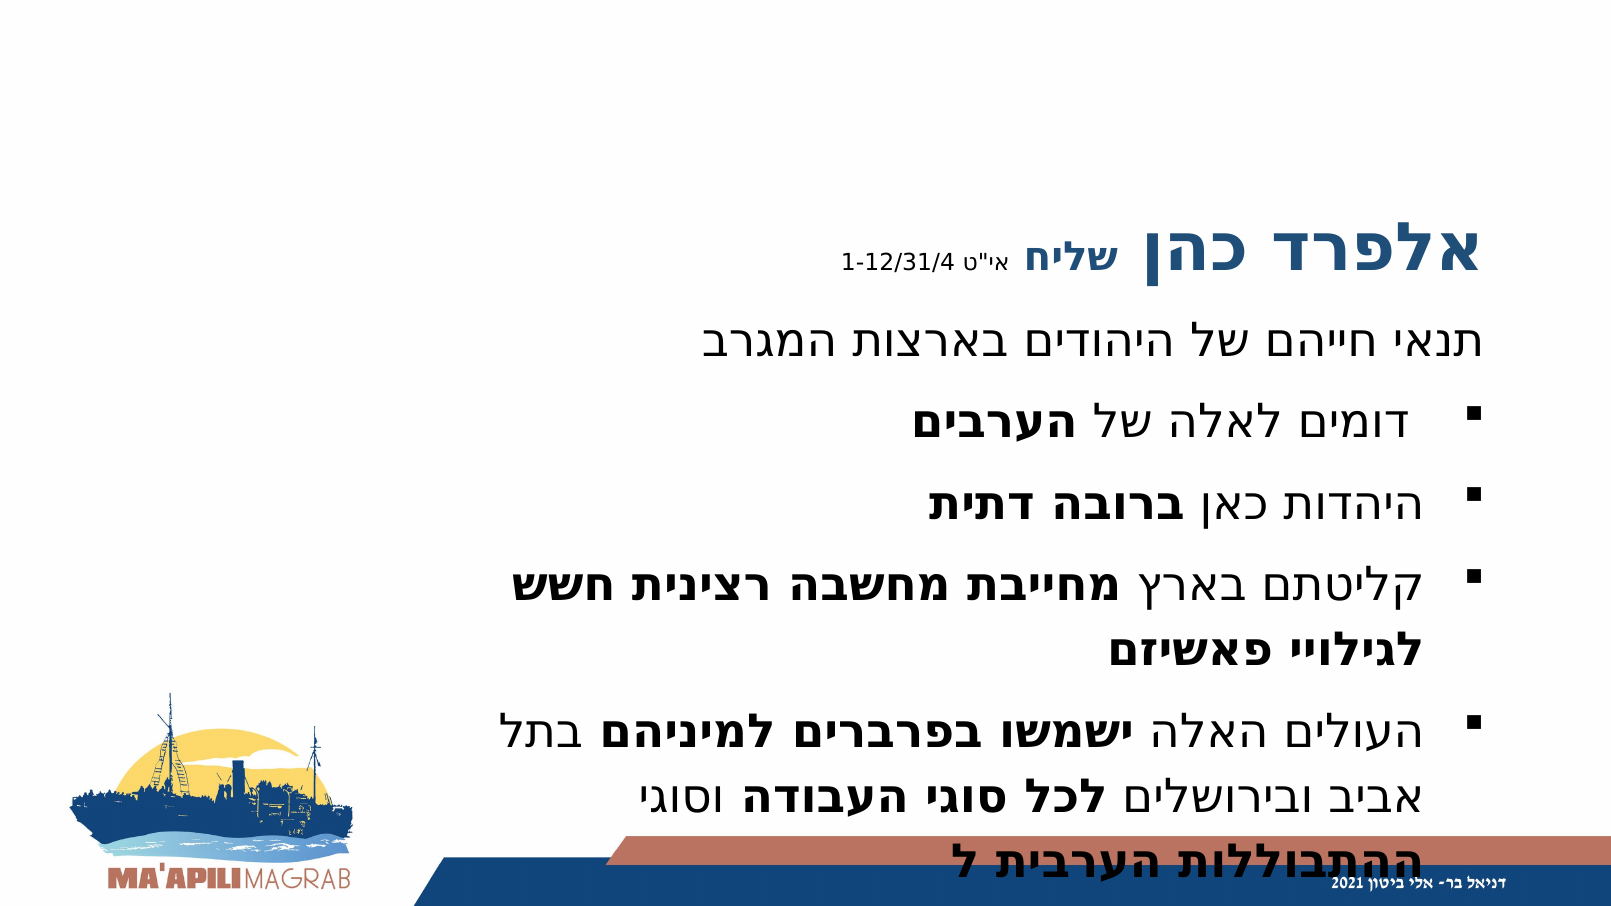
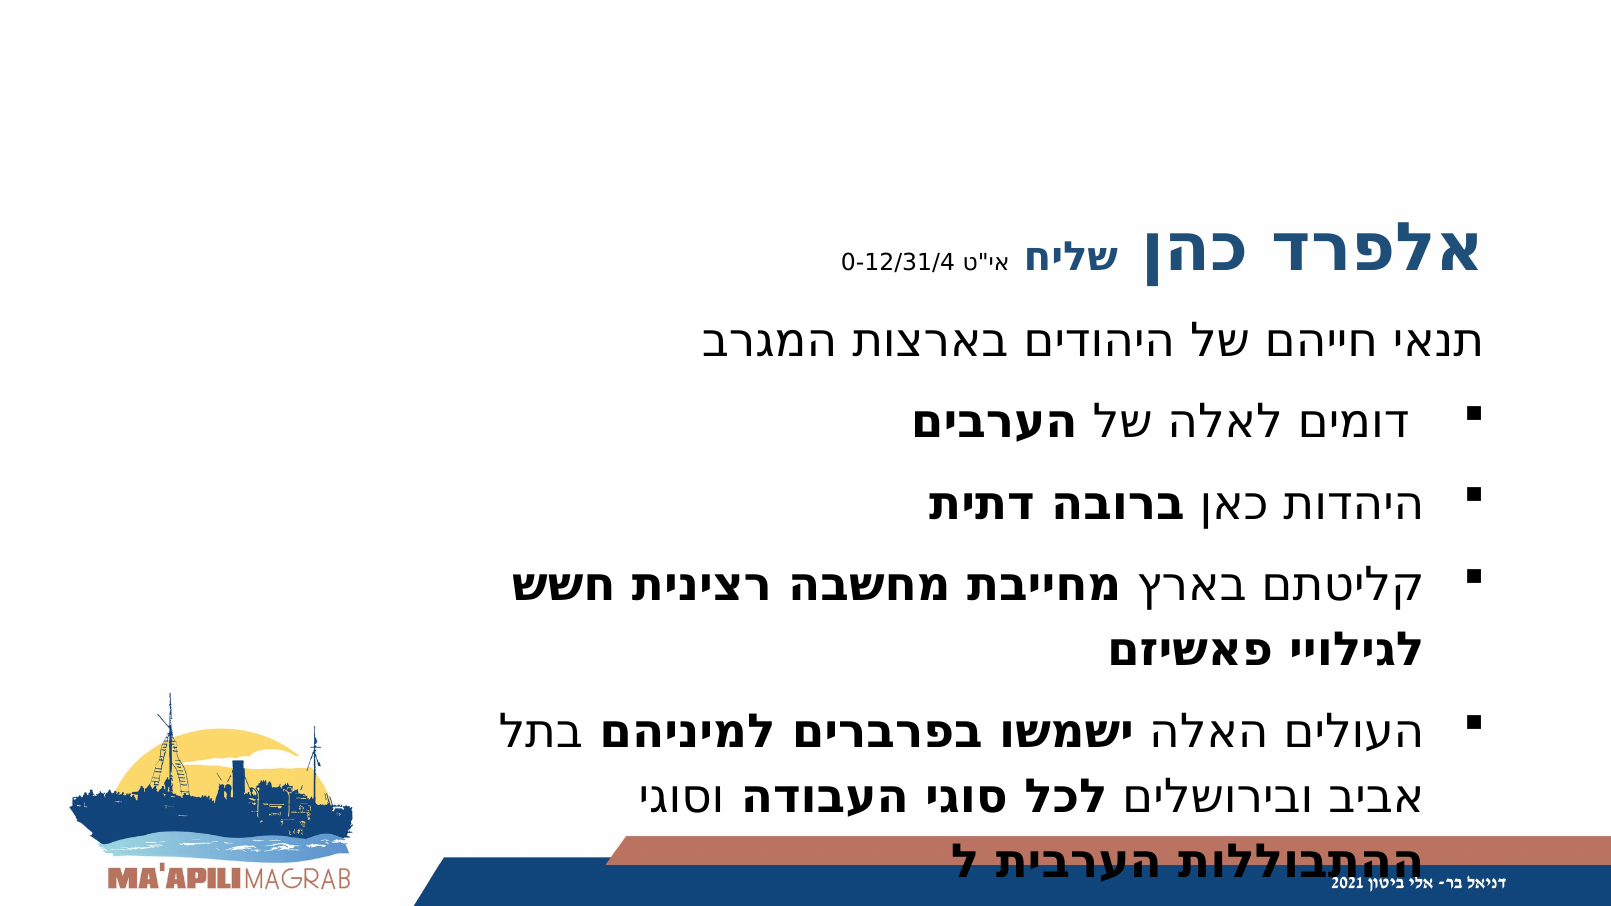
1-12/31/4: 1-12/31/4 -> 0-12/31/4
